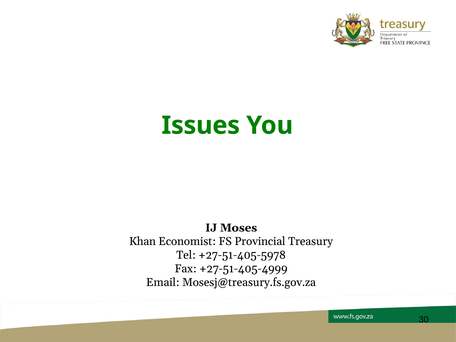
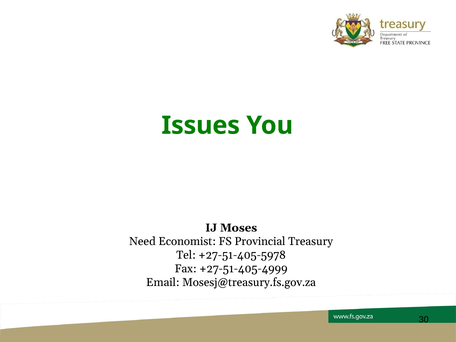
Khan: Khan -> Need
